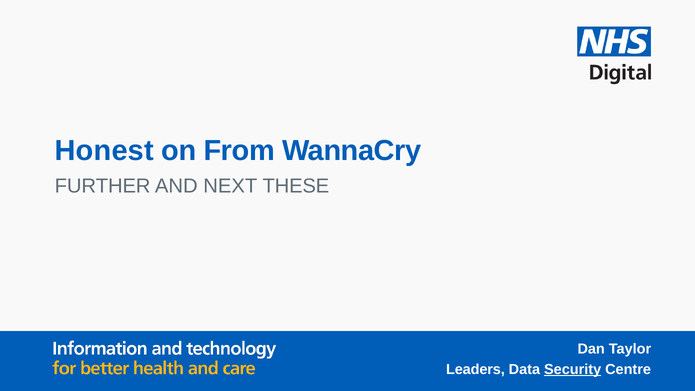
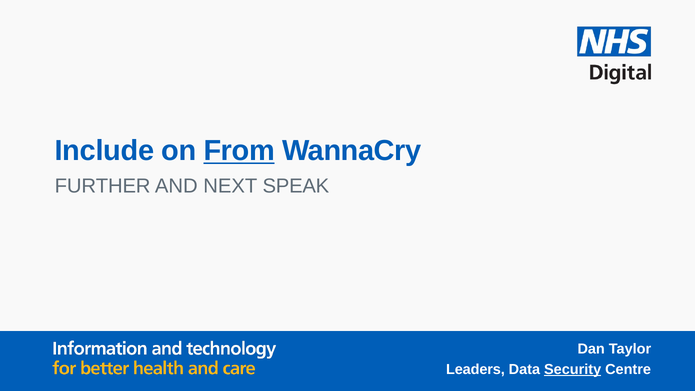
Honest: Honest -> Include
From underline: none -> present
THESE: THESE -> SPEAK
